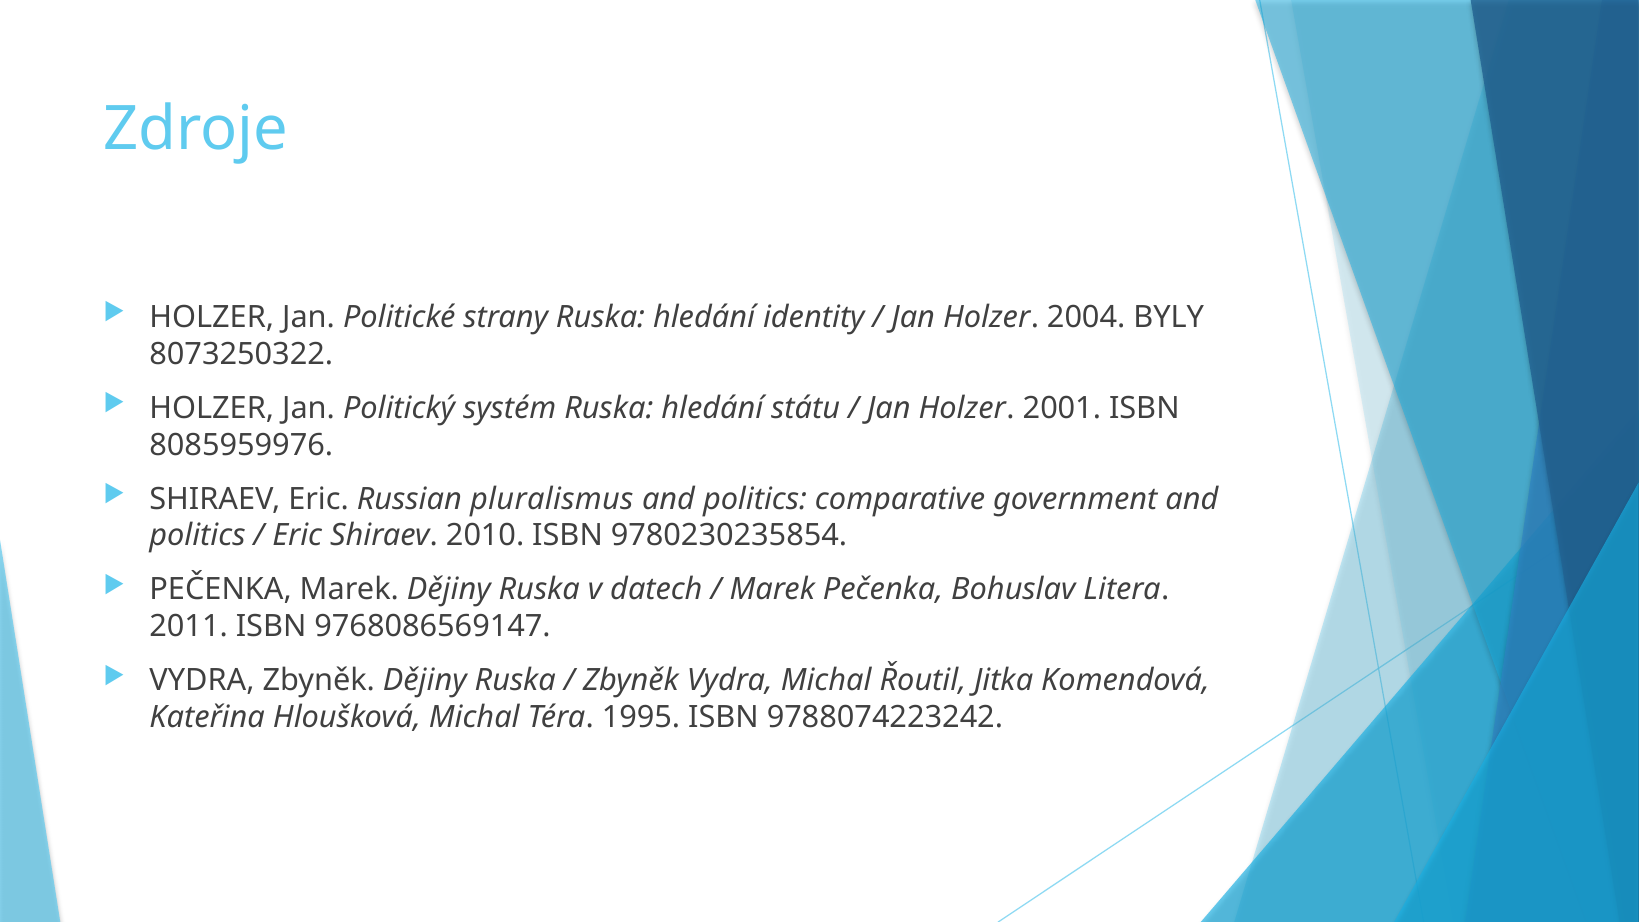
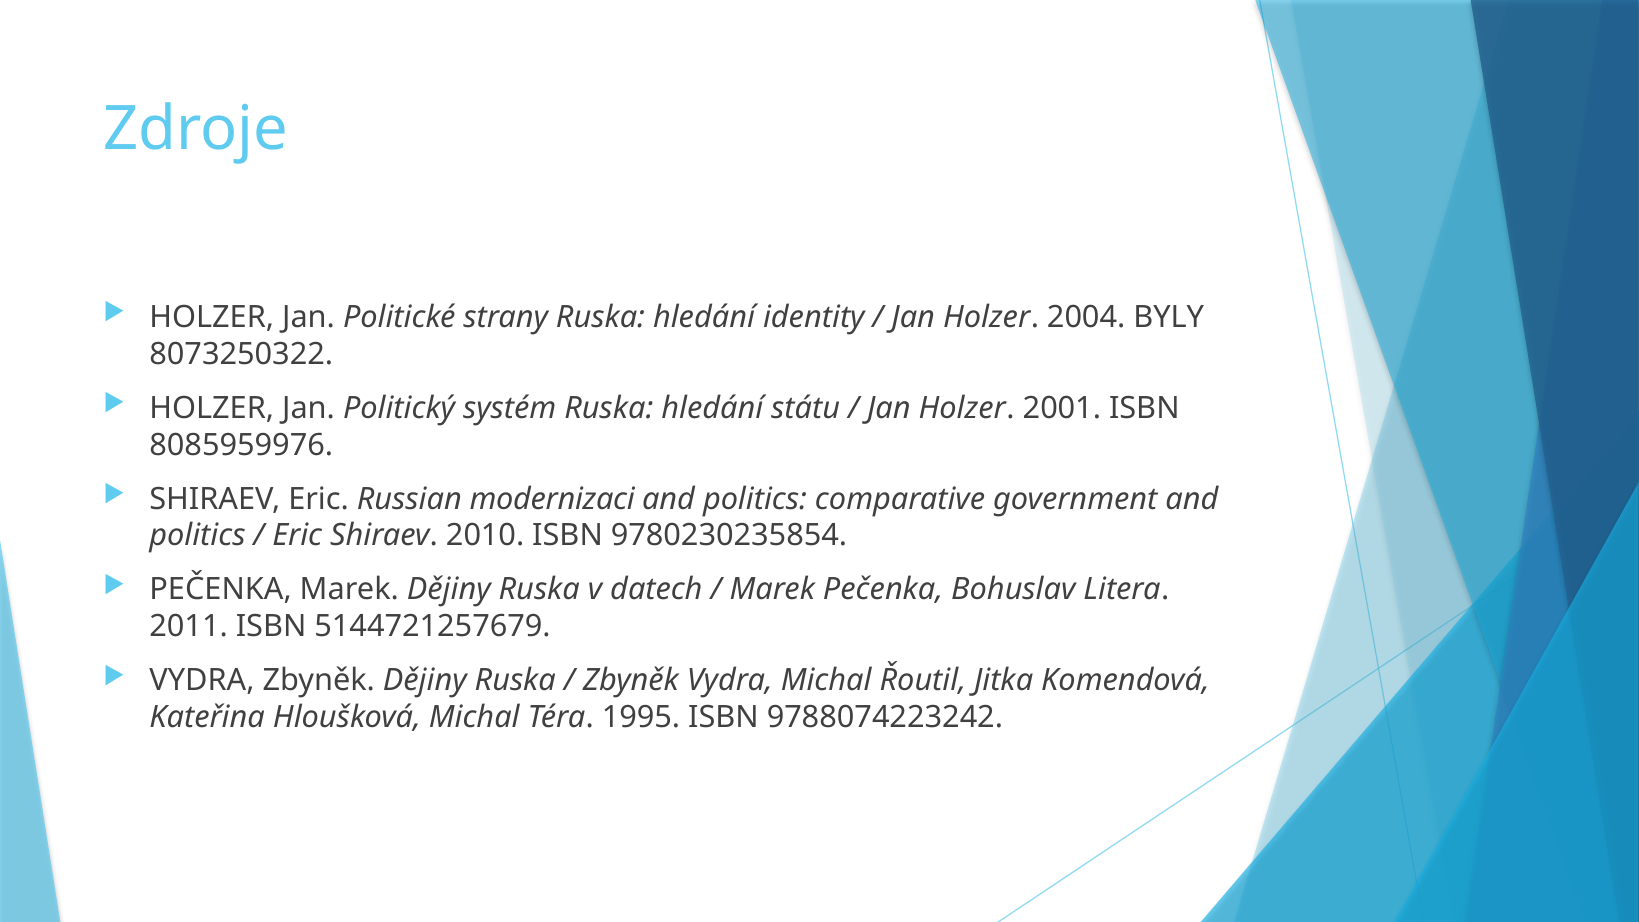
pluralismus: pluralismus -> modernizaci
9768086569147: 9768086569147 -> 5144721257679
